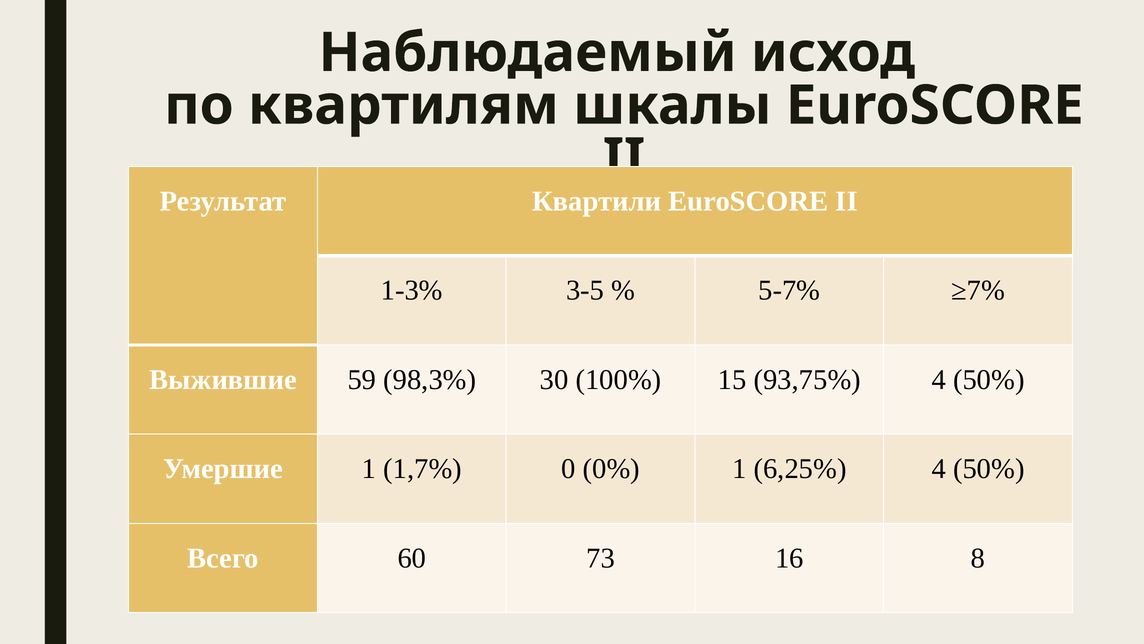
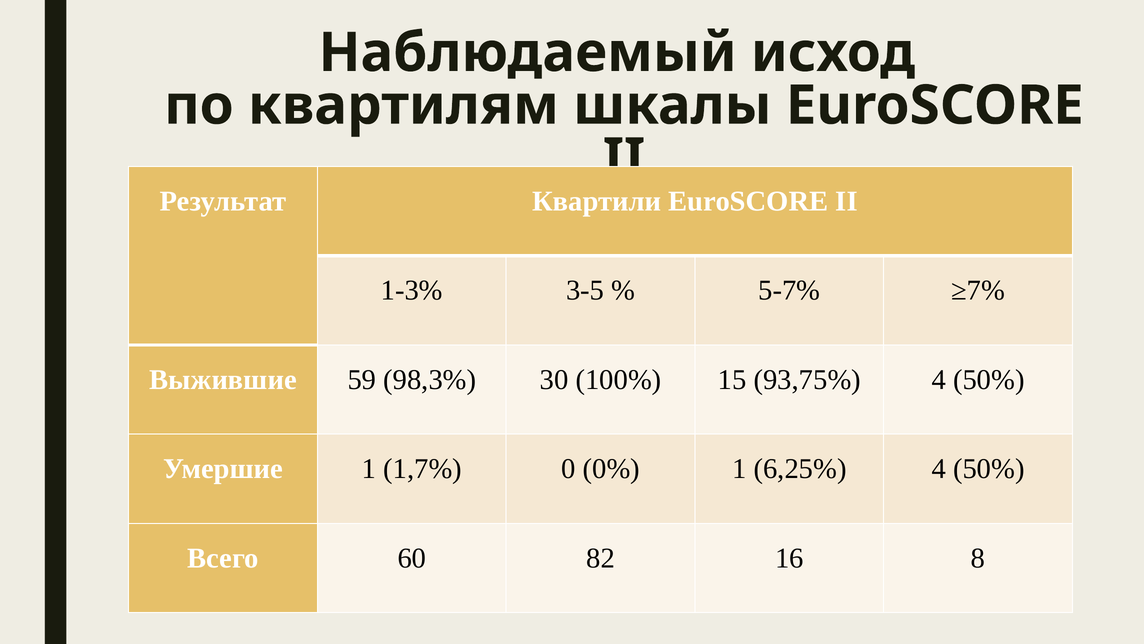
73: 73 -> 82
